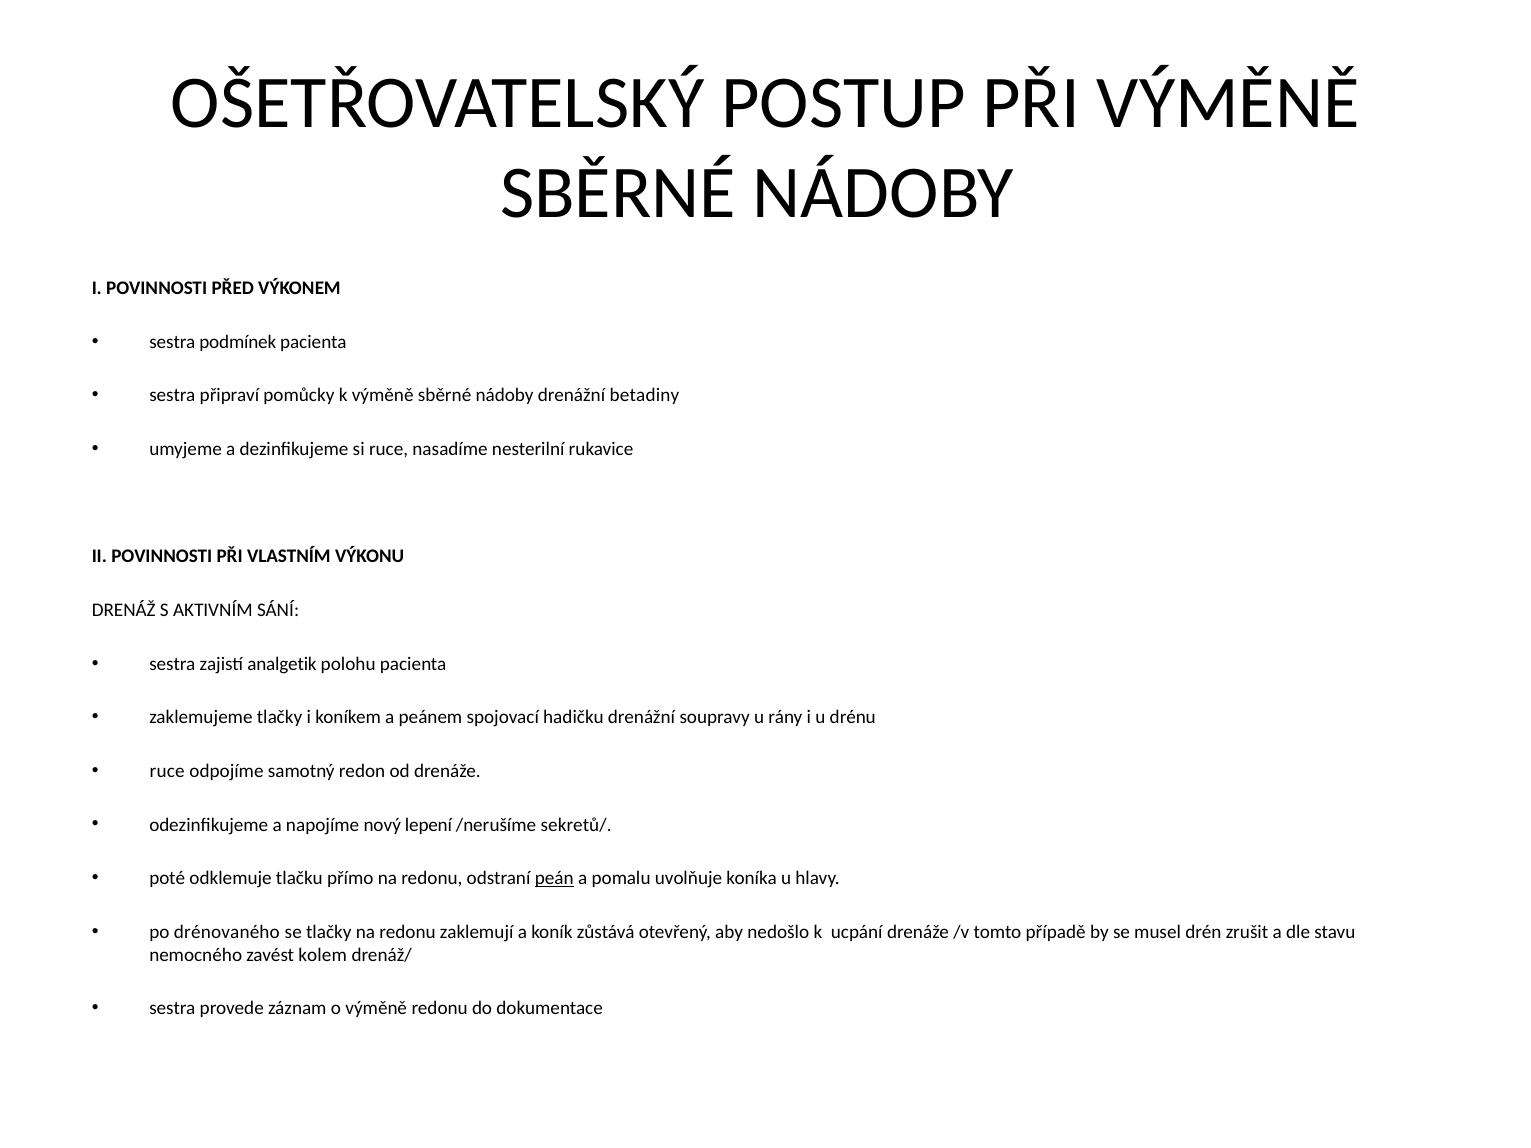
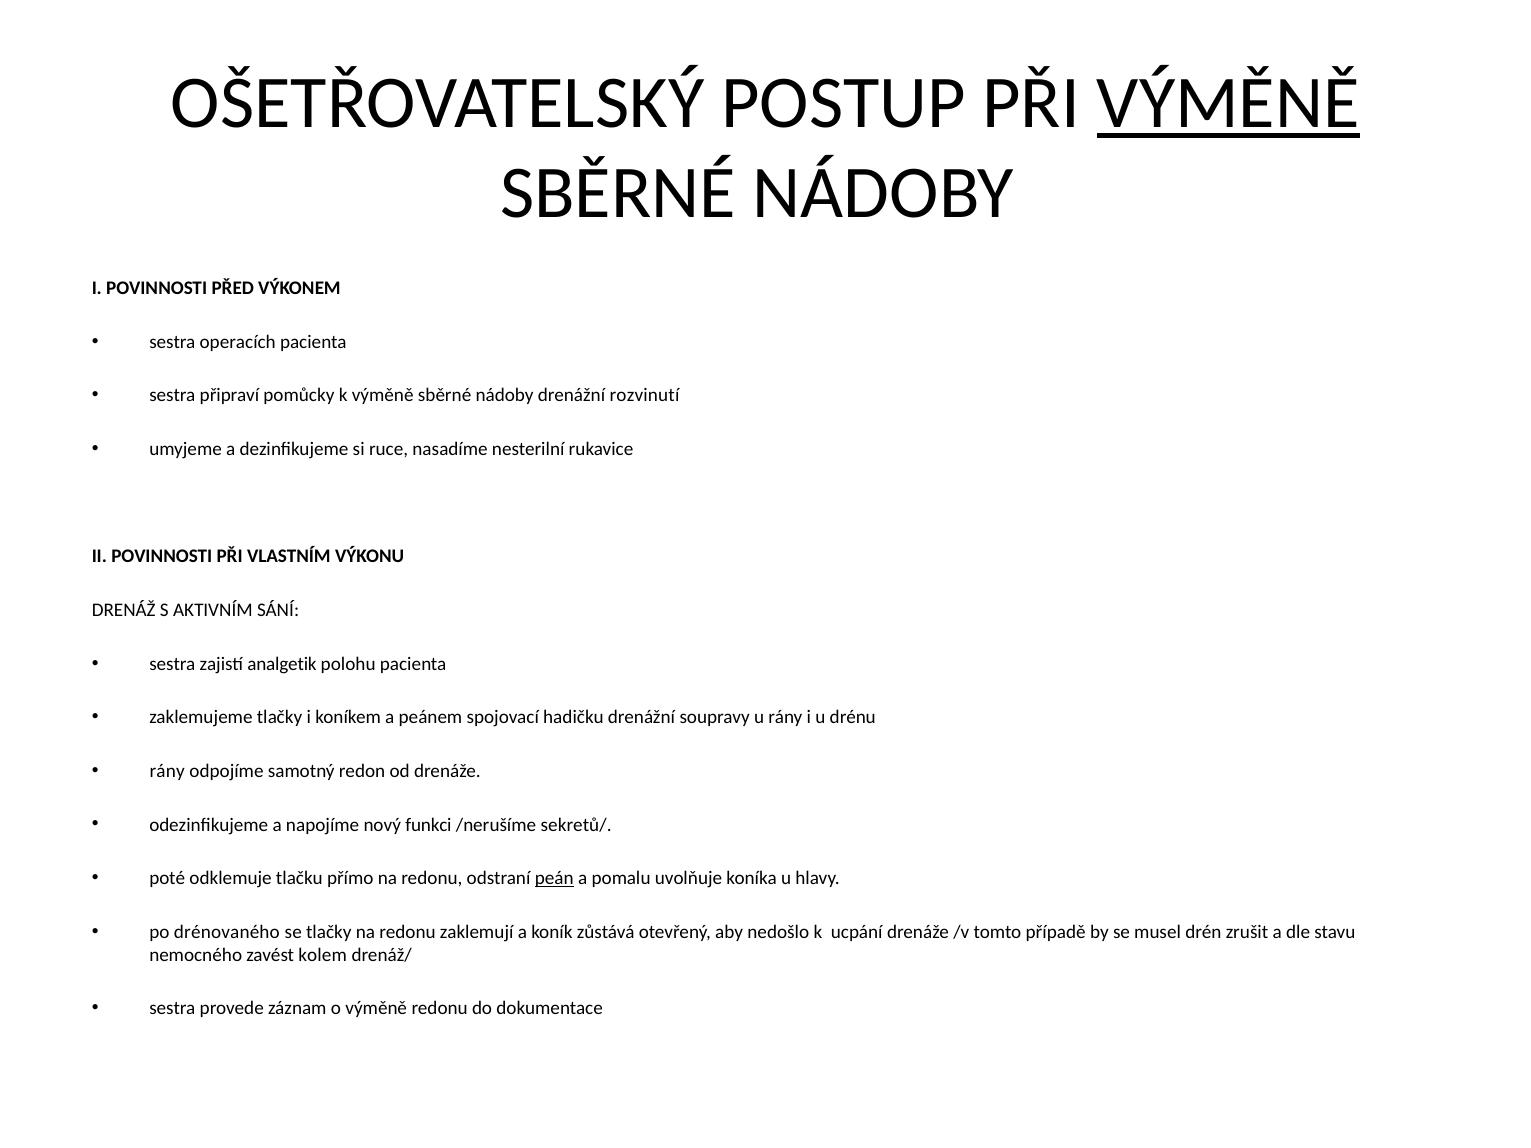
VÝMĚNĚ at (1228, 103) underline: none -> present
podmínek: podmínek -> operacích
betadiny: betadiny -> rozvinutí
ruce at (167, 771): ruce -> rány
lepení: lepení -> funkci
